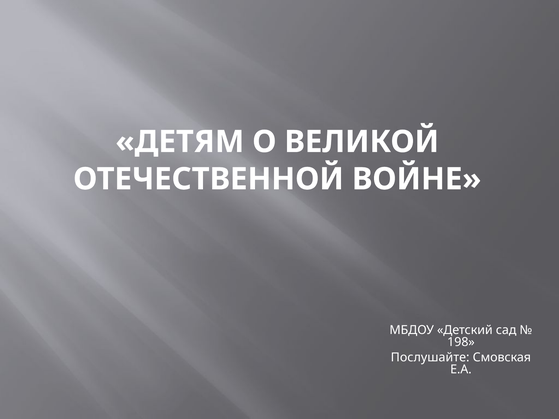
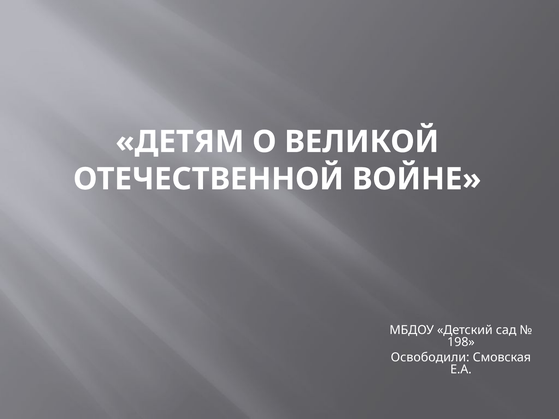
Послушайте: Послушайте -> Освободили
